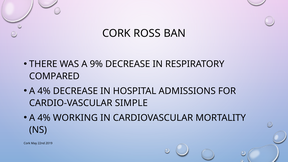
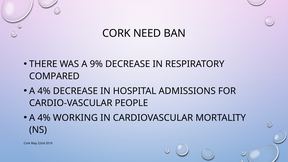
ROSS: ROSS -> NEED
SIMPLE: SIMPLE -> PEOPLE
